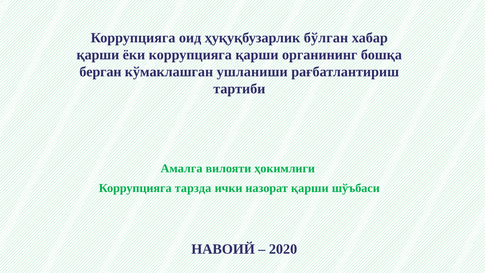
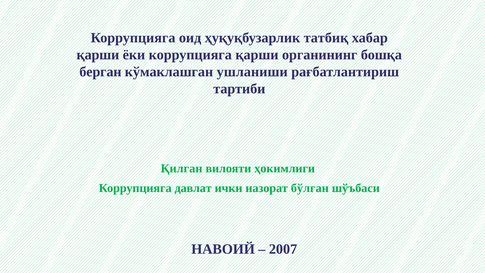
бўлган: бўлган -> татбиқ
Амалга: Амалга -> Қилган
тарзда: тарзда -> давлат
назорат қарши: қарши -> бўлган
2020: 2020 -> 2007
